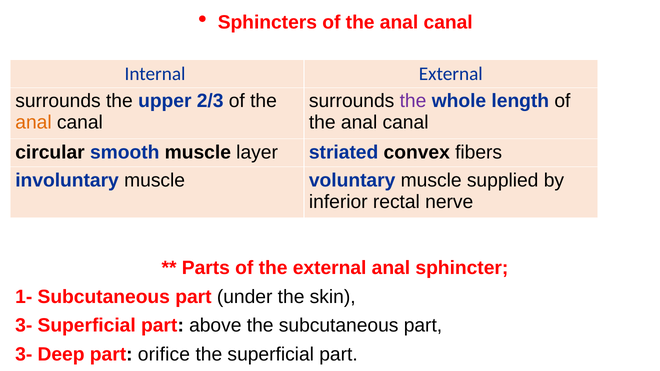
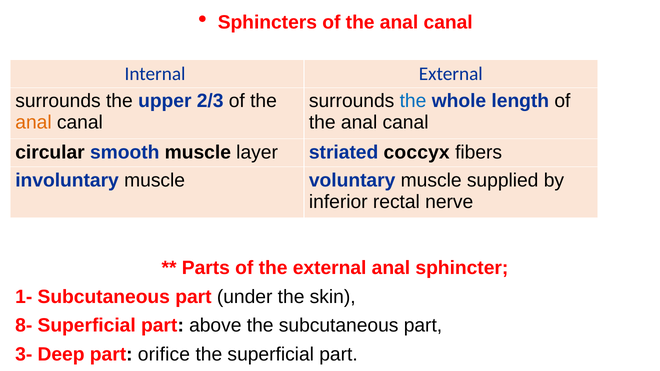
the at (413, 101) colour: purple -> blue
convex: convex -> coccyx
3- at (24, 326): 3- -> 8-
